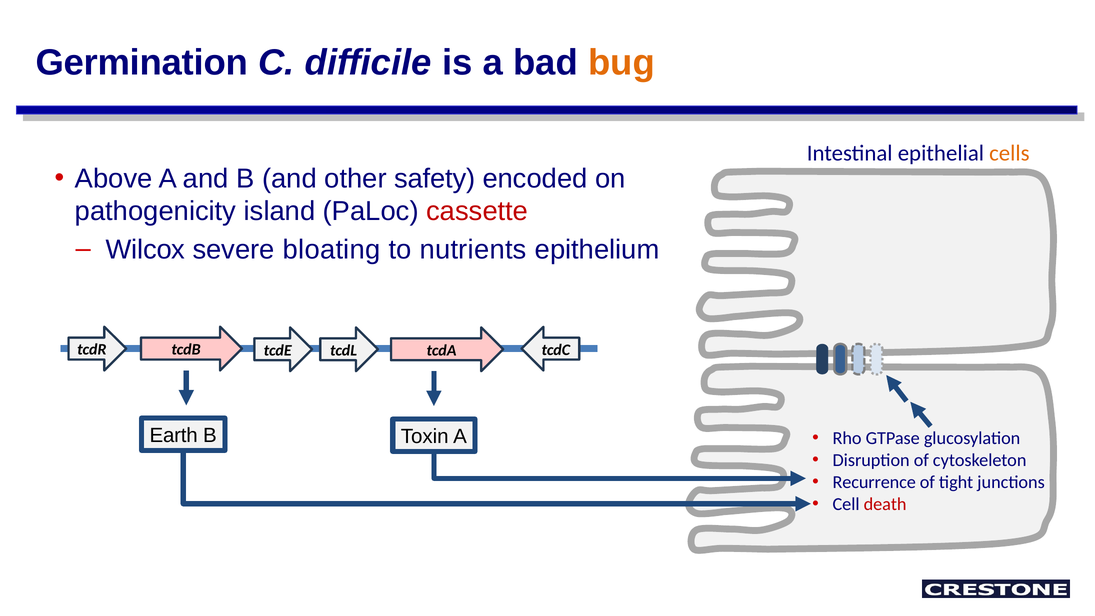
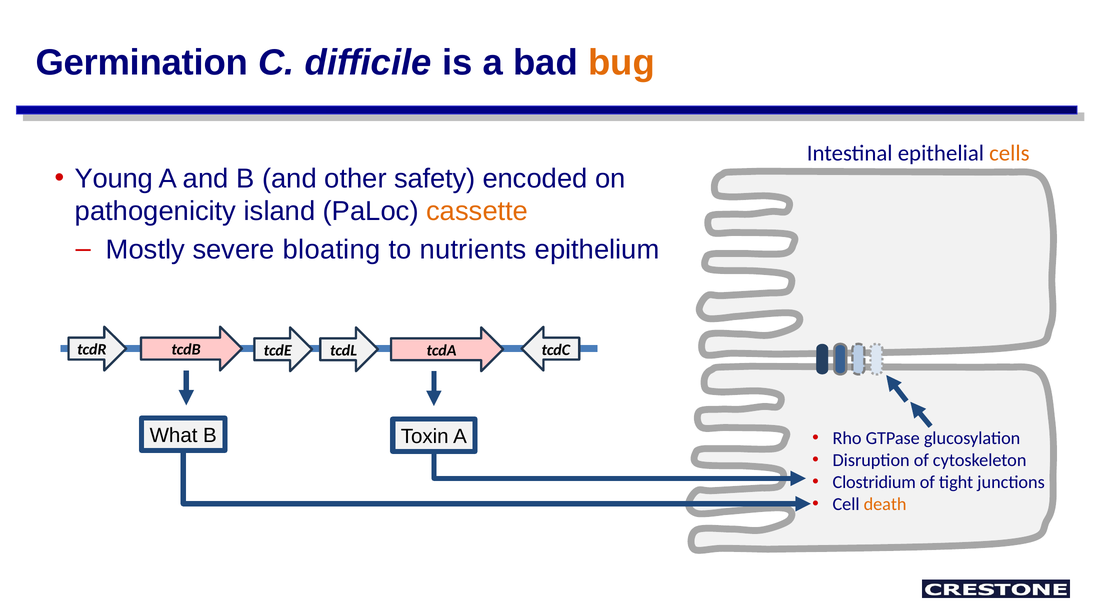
Above: Above -> Young
cassette colour: red -> orange
Wilcox: Wilcox -> Mostly
Earth: Earth -> What
Recurrence: Recurrence -> Clostridium
death colour: red -> orange
